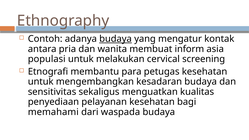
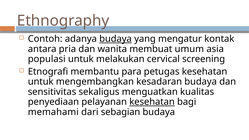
inform: inform -> umum
kesehatan at (152, 102) underline: none -> present
waspada: waspada -> sebagian
